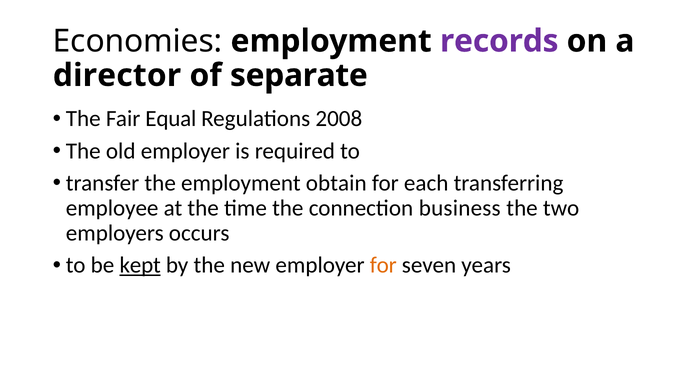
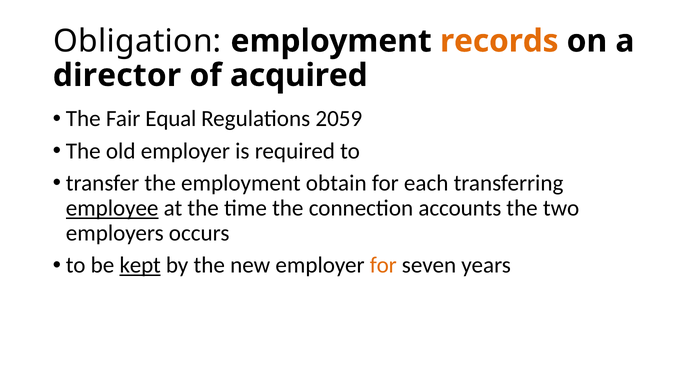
Economies: Economies -> Obligation
records colour: purple -> orange
separate: separate -> acquired
2008: 2008 -> 2059
employee underline: none -> present
business: business -> accounts
